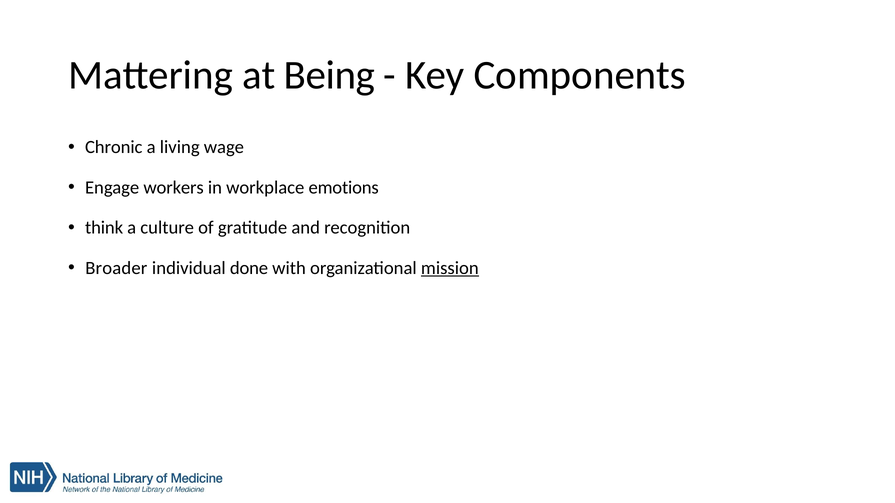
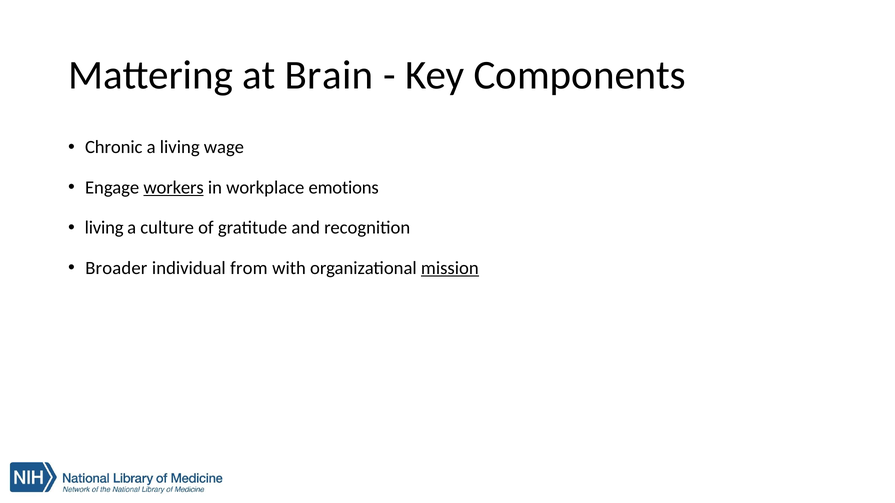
Being: Being -> Brain
workers underline: none -> present
think at (104, 228): think -> living
done: done -> from
